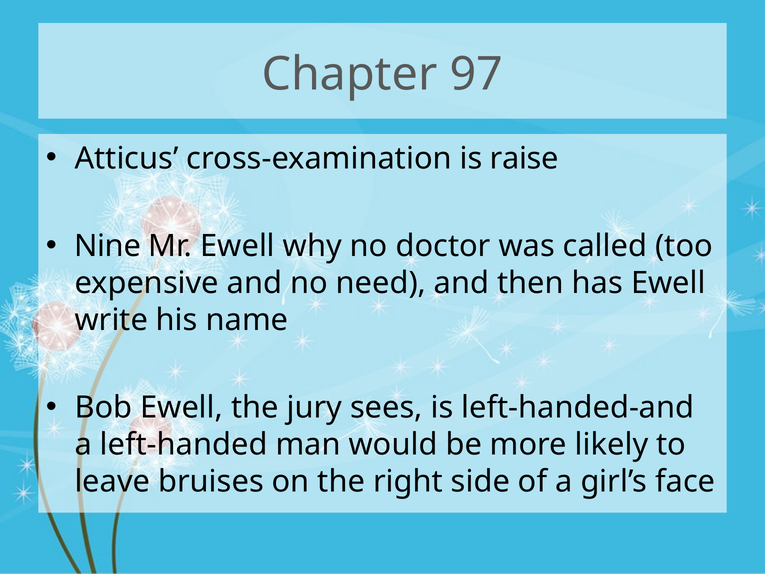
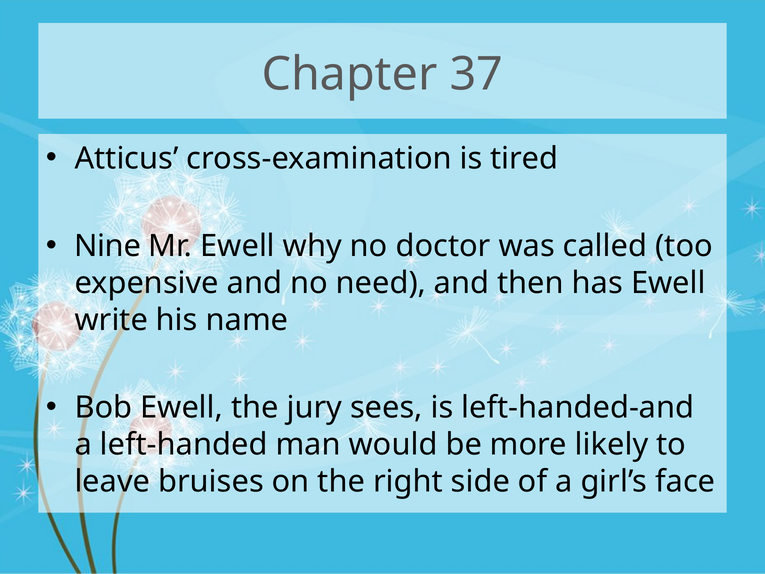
97: 97 -> 37
raise: raise -> tired
